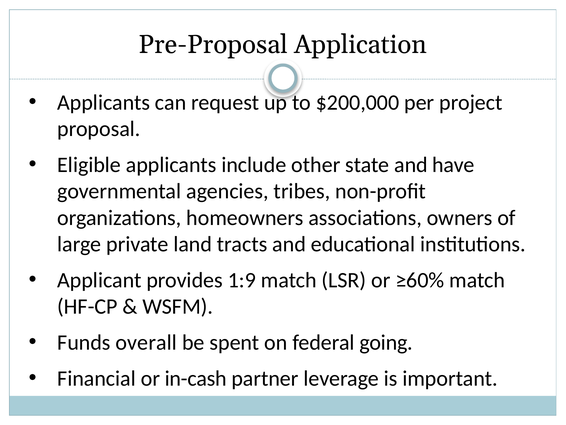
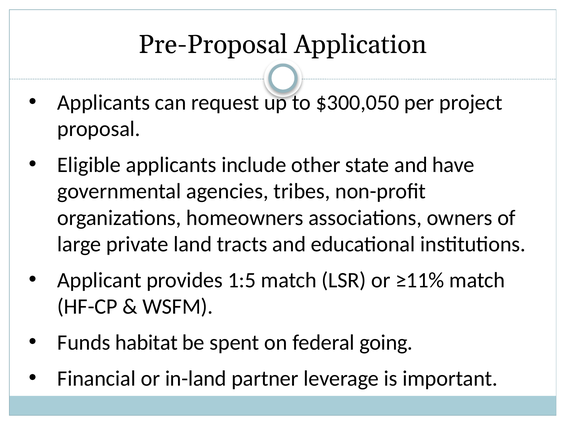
$200,000: $200,000 -> $300,050
1:9: 1:9 -> 1:5
≥60%: ≥60% -> ≥11%
overall: overall -> habitat
in-cash: in-cash -> in-land
